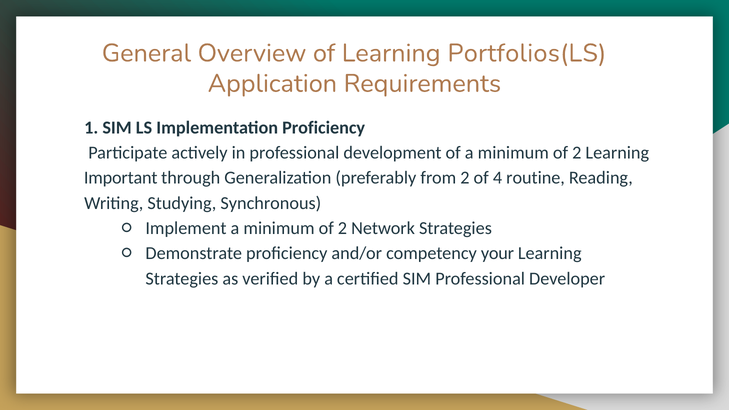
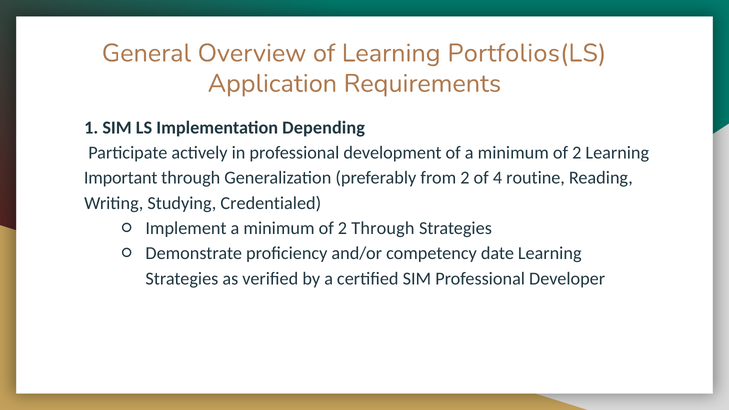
Implementation Proficiency: Proficiency -> Depending
Synchronous: Synchronous -> Credentialed
2 Network: Network -> Through
your: your -> date
